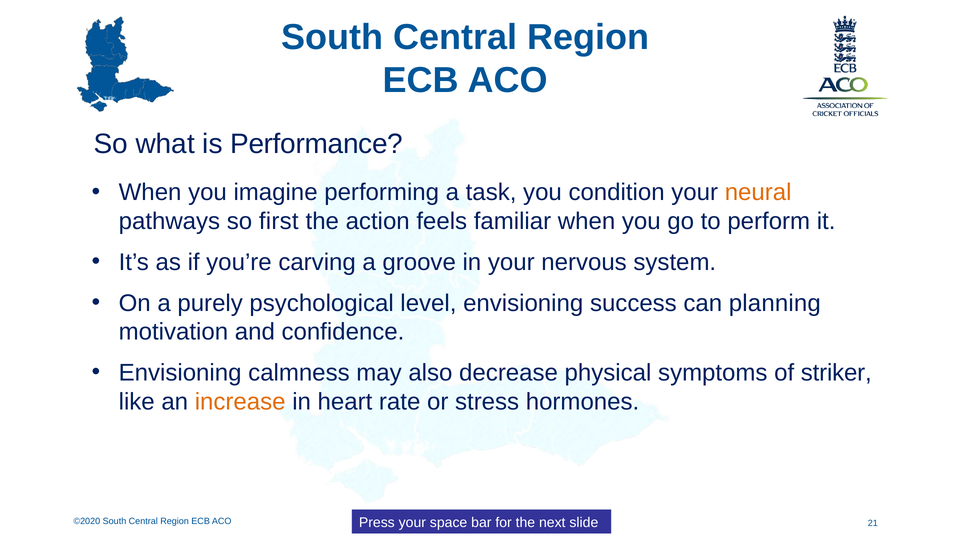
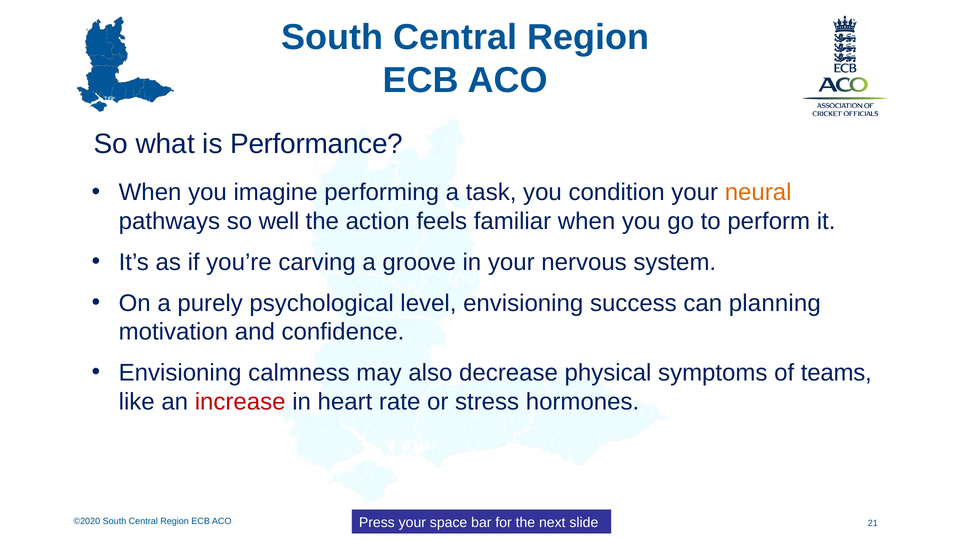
first: first -> well
striker: striker -> teams
increase colour: orange -> red
